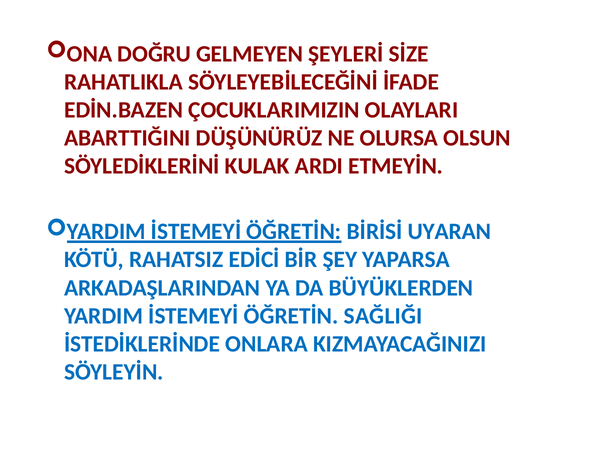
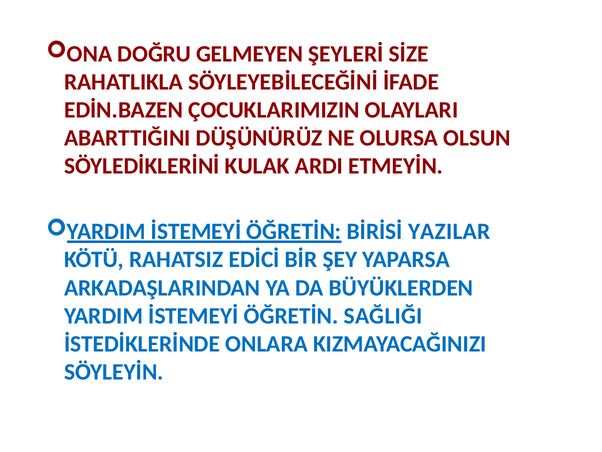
UYARAN: UYARAN -> YAZILAR
